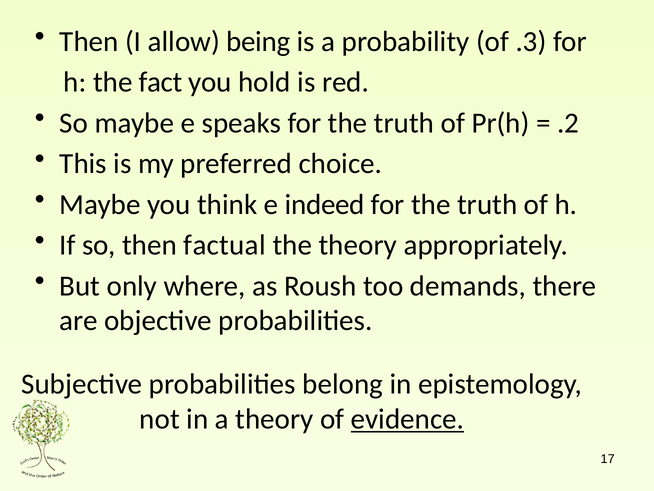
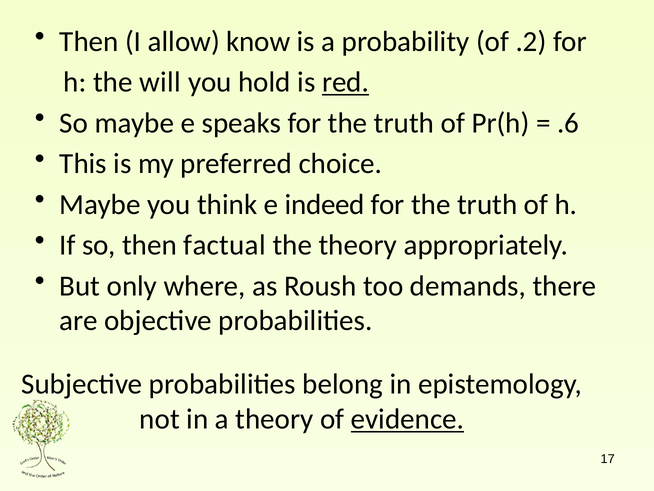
being: being -> know
.3: .3 -> .2
fact: fact -> will
red underline: none -> present
.2: .2 -> .6
